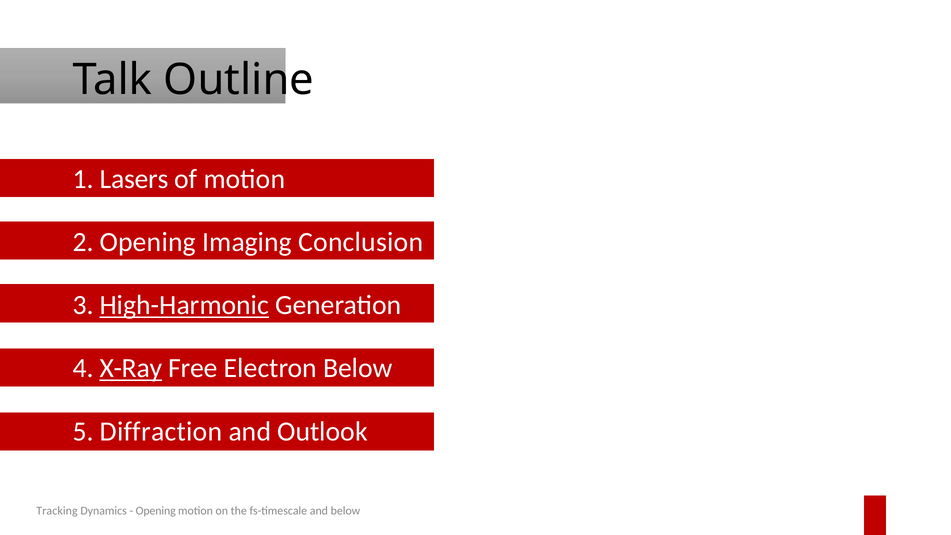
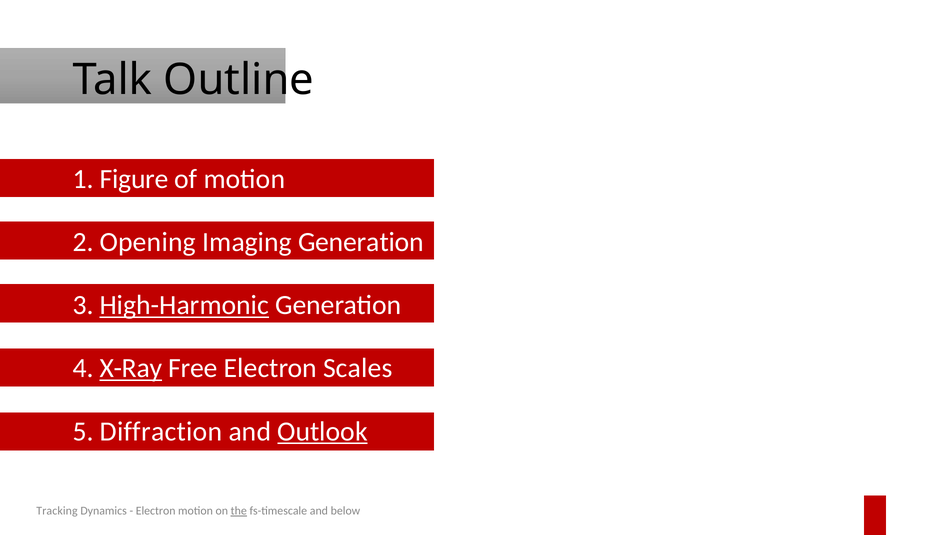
Lasers: Lasers -> Figure
Imaging Conclusion: Conclusion -> Generation
Electron Below: Below -> Scales
Outlook underline: none -> present
Opening at (156, 511): Opening -> Electron
the underline: none -> present
